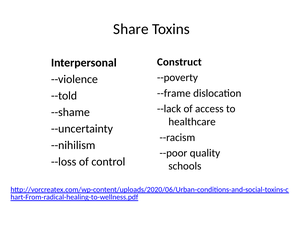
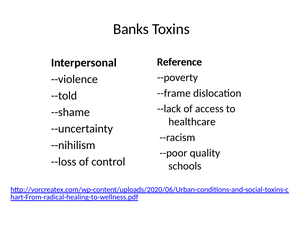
Share: Share -> Banks
Construct: Construct -> Reference
